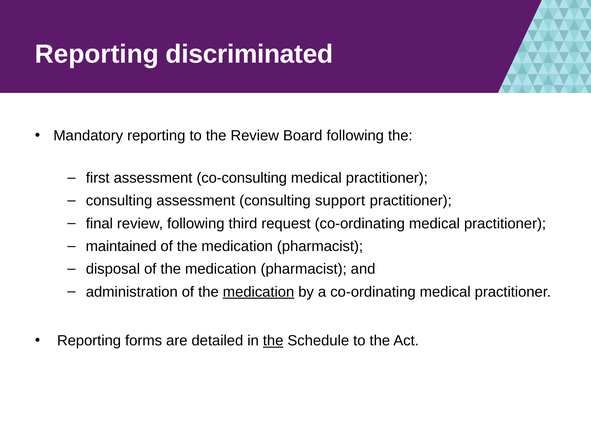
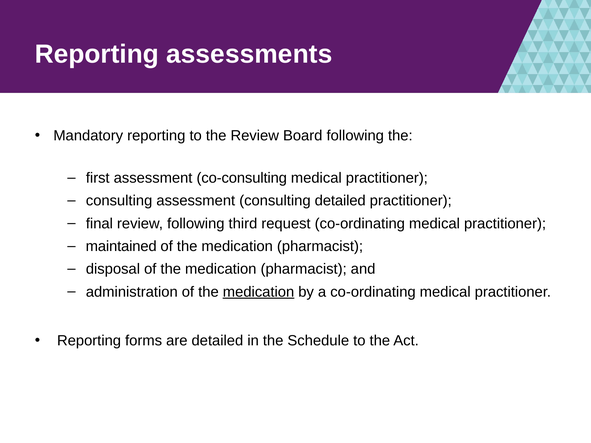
discriminated: discriminated -> assessments
consulting support: support -> detailed
the at (273, 341) underline: present -> none
